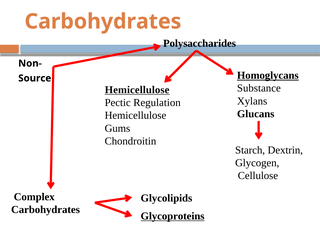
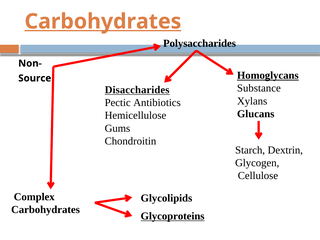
Carbohydrates at (103, 21) underline: none -> present
Hemicellulose at (137, 90): Hemicellulose -> Disaccharides
Regulation: Regulation -> Antibiotics
